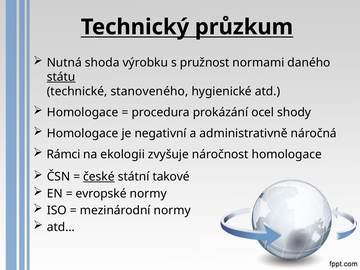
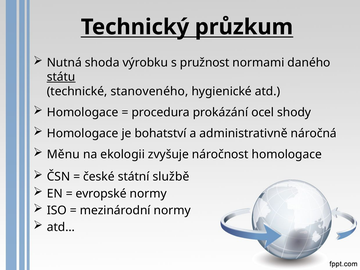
negativní: negativní -> bohatství
Rámci: Rámci -> Měnu
české underline: present -> none
takové: takové -> službě
